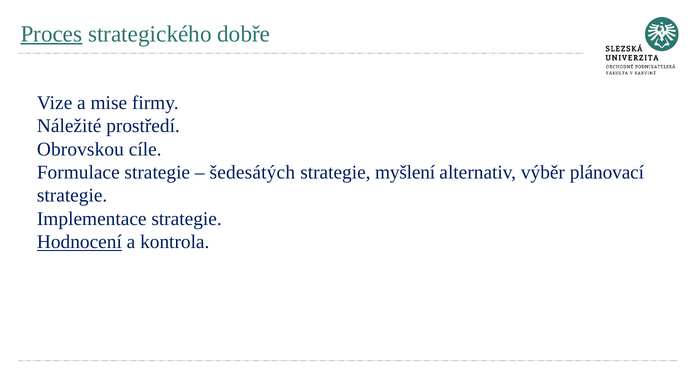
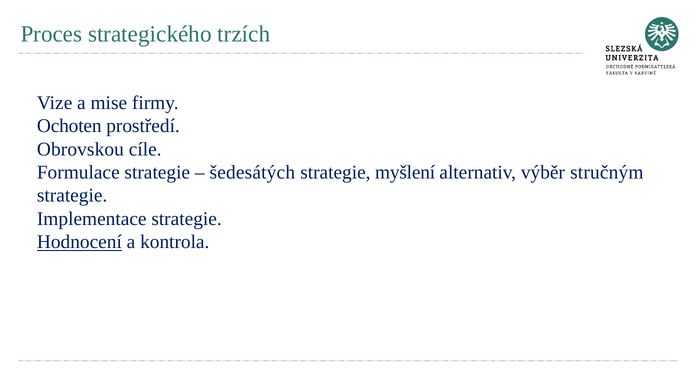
Proces underline: present -> none
dobře: dobře -> trzích
Náležité: Náležité -> Ochoten
plánovací: plánovací -> stručným
